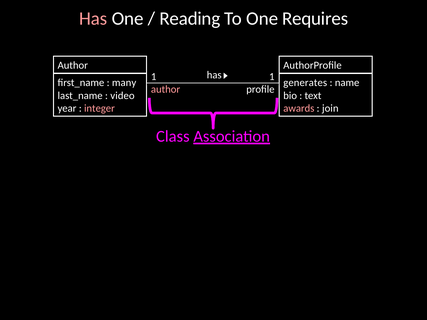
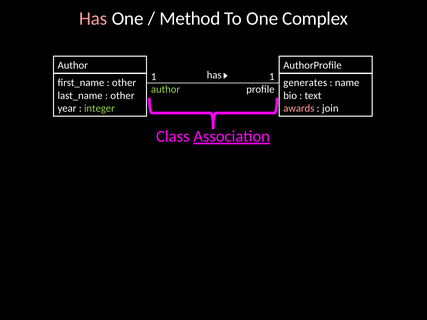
Reading: Reading -> Method
Requires: Requires -> Complex
many at (124, 83): many -> other
author at (166, 90) colour: pink -> light green
video at (122, 96): video -> other
integer colour: pink -> light green
